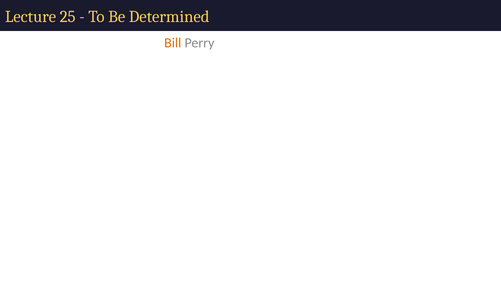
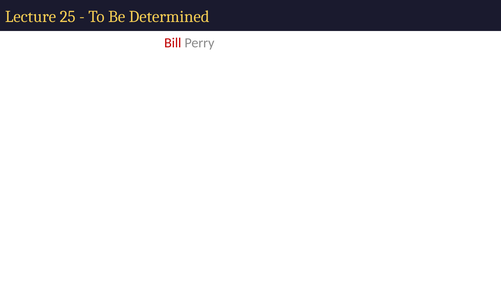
Bill colour: orange -> red
